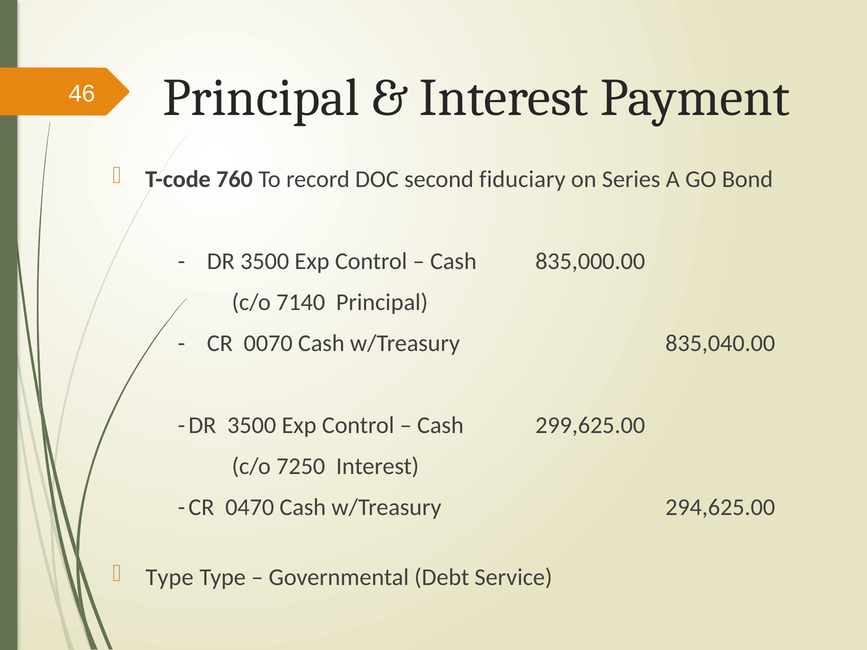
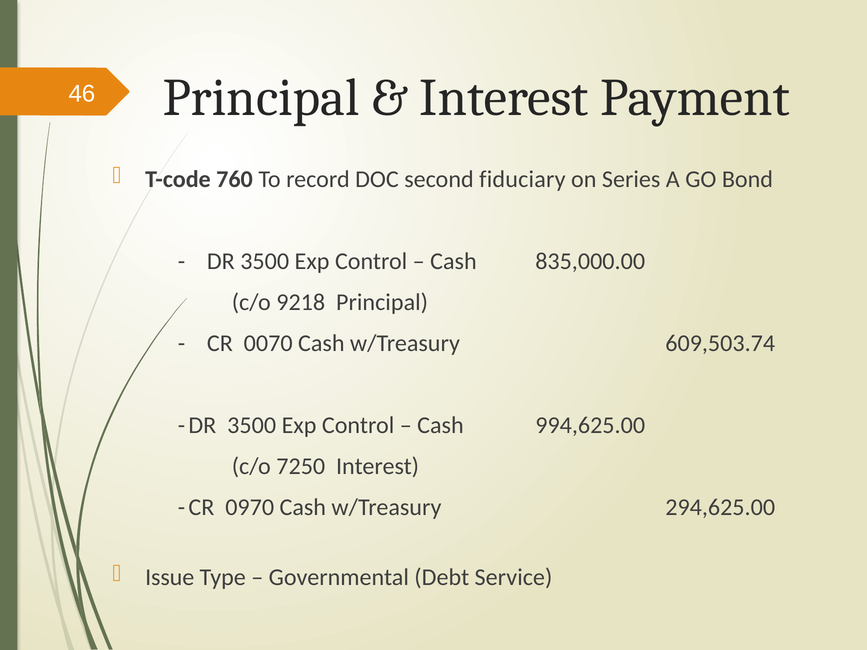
7140: 7140 -> 9218
835,040.00: 835,040.00 -> 609,503.74
299,625.00: 299,625.00 -> 994,625.00
0470: 0470 -> 0970
Type at (170, 577): Type -> Issue
